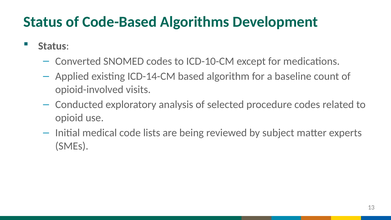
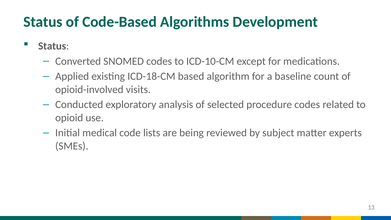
ICD-14-CM: ICD-14-CM -> ICD-18-CM
